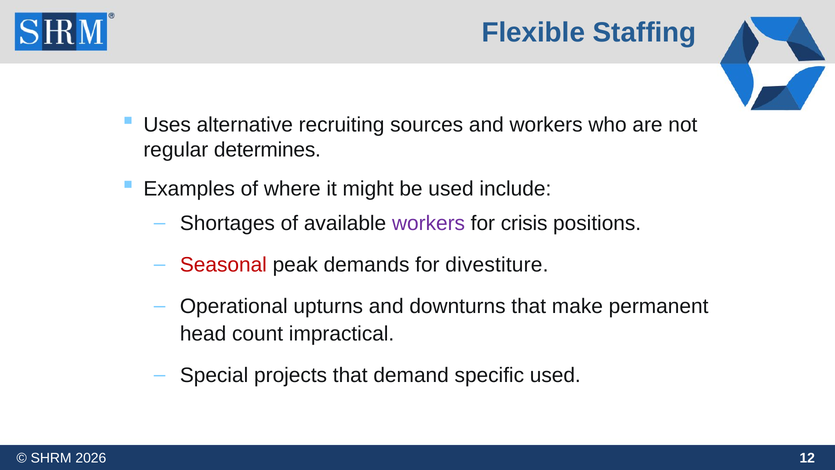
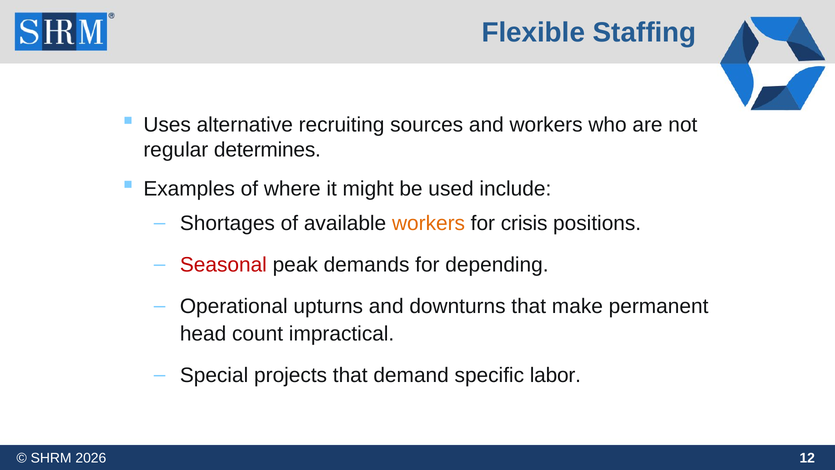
workers at (429, 223) colour: purple -> orange
divestiture: divestiture -> depending
specific used: used -> labor
